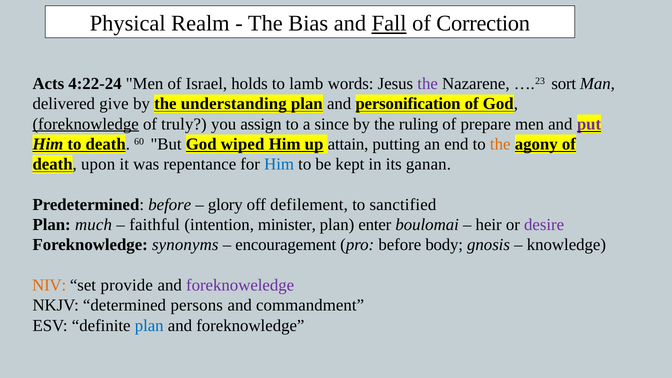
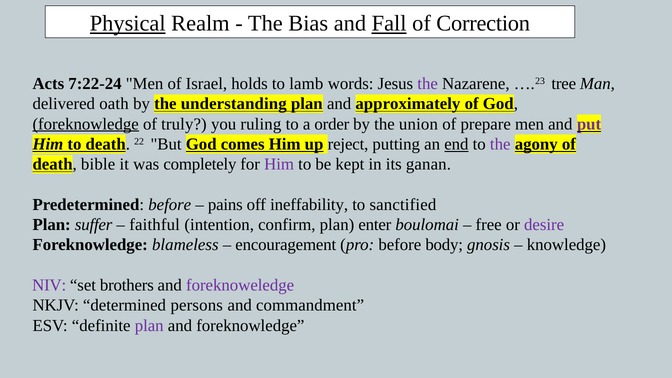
Physical underline: none -> present
4:22-24: 4:22-24 -> 7:22-24
sort: sort -> tree
give: give -> oath
personification: personification -> approximately
assign: assign -> ruling
since: since -> order
ruling: ruling -> union
60: 60 -> 22
wiped: wiped -> comes
attain: attain -> reject
end underline: none -> present
the at (500, 144) colour: orange -> purple
upon: upon -> bible
repentance: repentance -> completely
Him at (279, 164) colour: blue -> purple
glory: glory -> pains
defilement: defilement -> ineffability
much: much -> suffer
minister: minister -> confirm
heir: heir -> free
synonyms: synonyms -> blameless
NIV colour: orange -> purple
provide: provide -> brothers
plan at (149, 326) colour: blue -> purple
